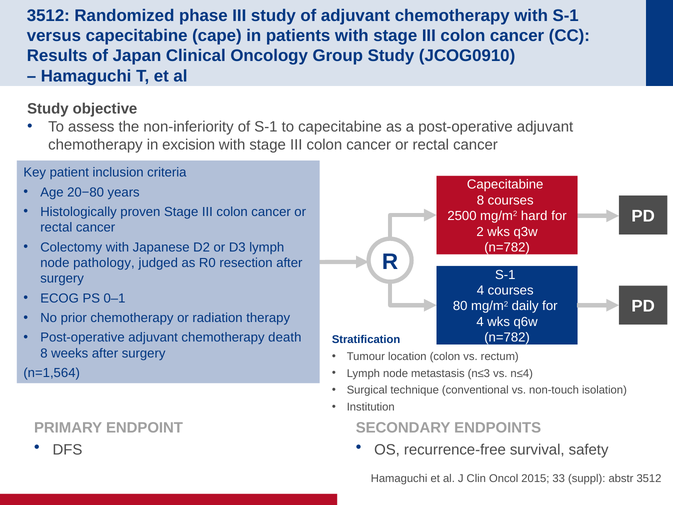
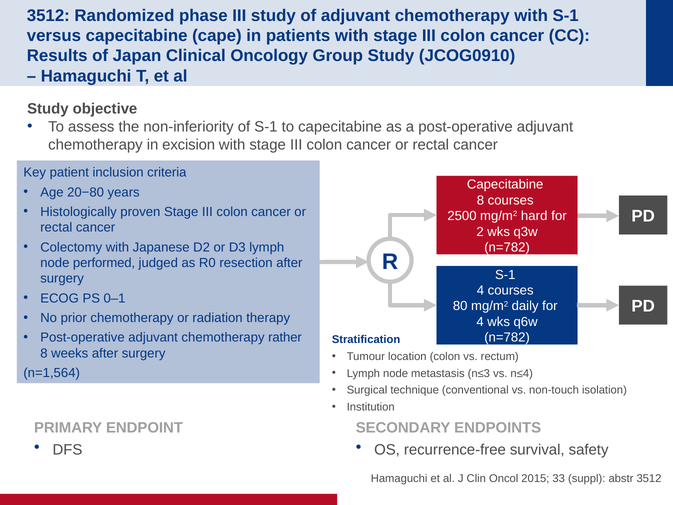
pathology: pathology -> performed
death: death -> rather
